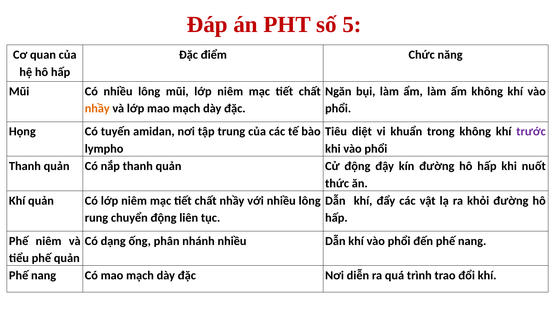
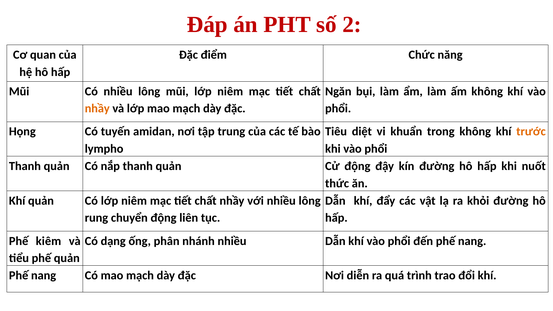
5: 5 -> 2
trước colour: purple -> orange
Phế niêm: niêm -> kiêm
